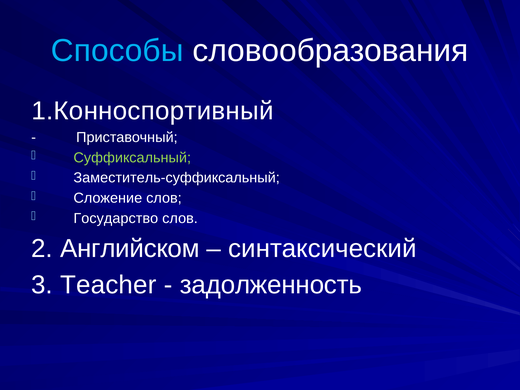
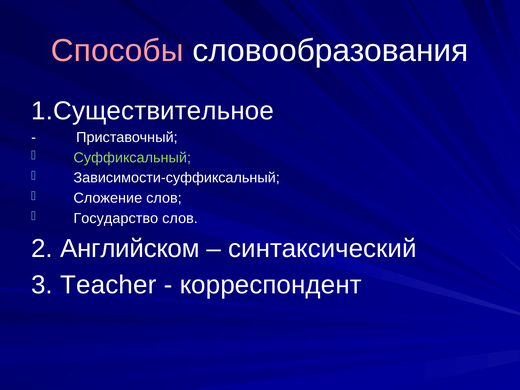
Способы colour: light blue -> pink
1.Конноспортивный: 1.Конноспортивный -> 1.Существительное
Заместитель-суффиксальный: Заместитель-суффиксальный -> Зависимости-суффиксальный
задолженность: задолженность -> корреспондент
